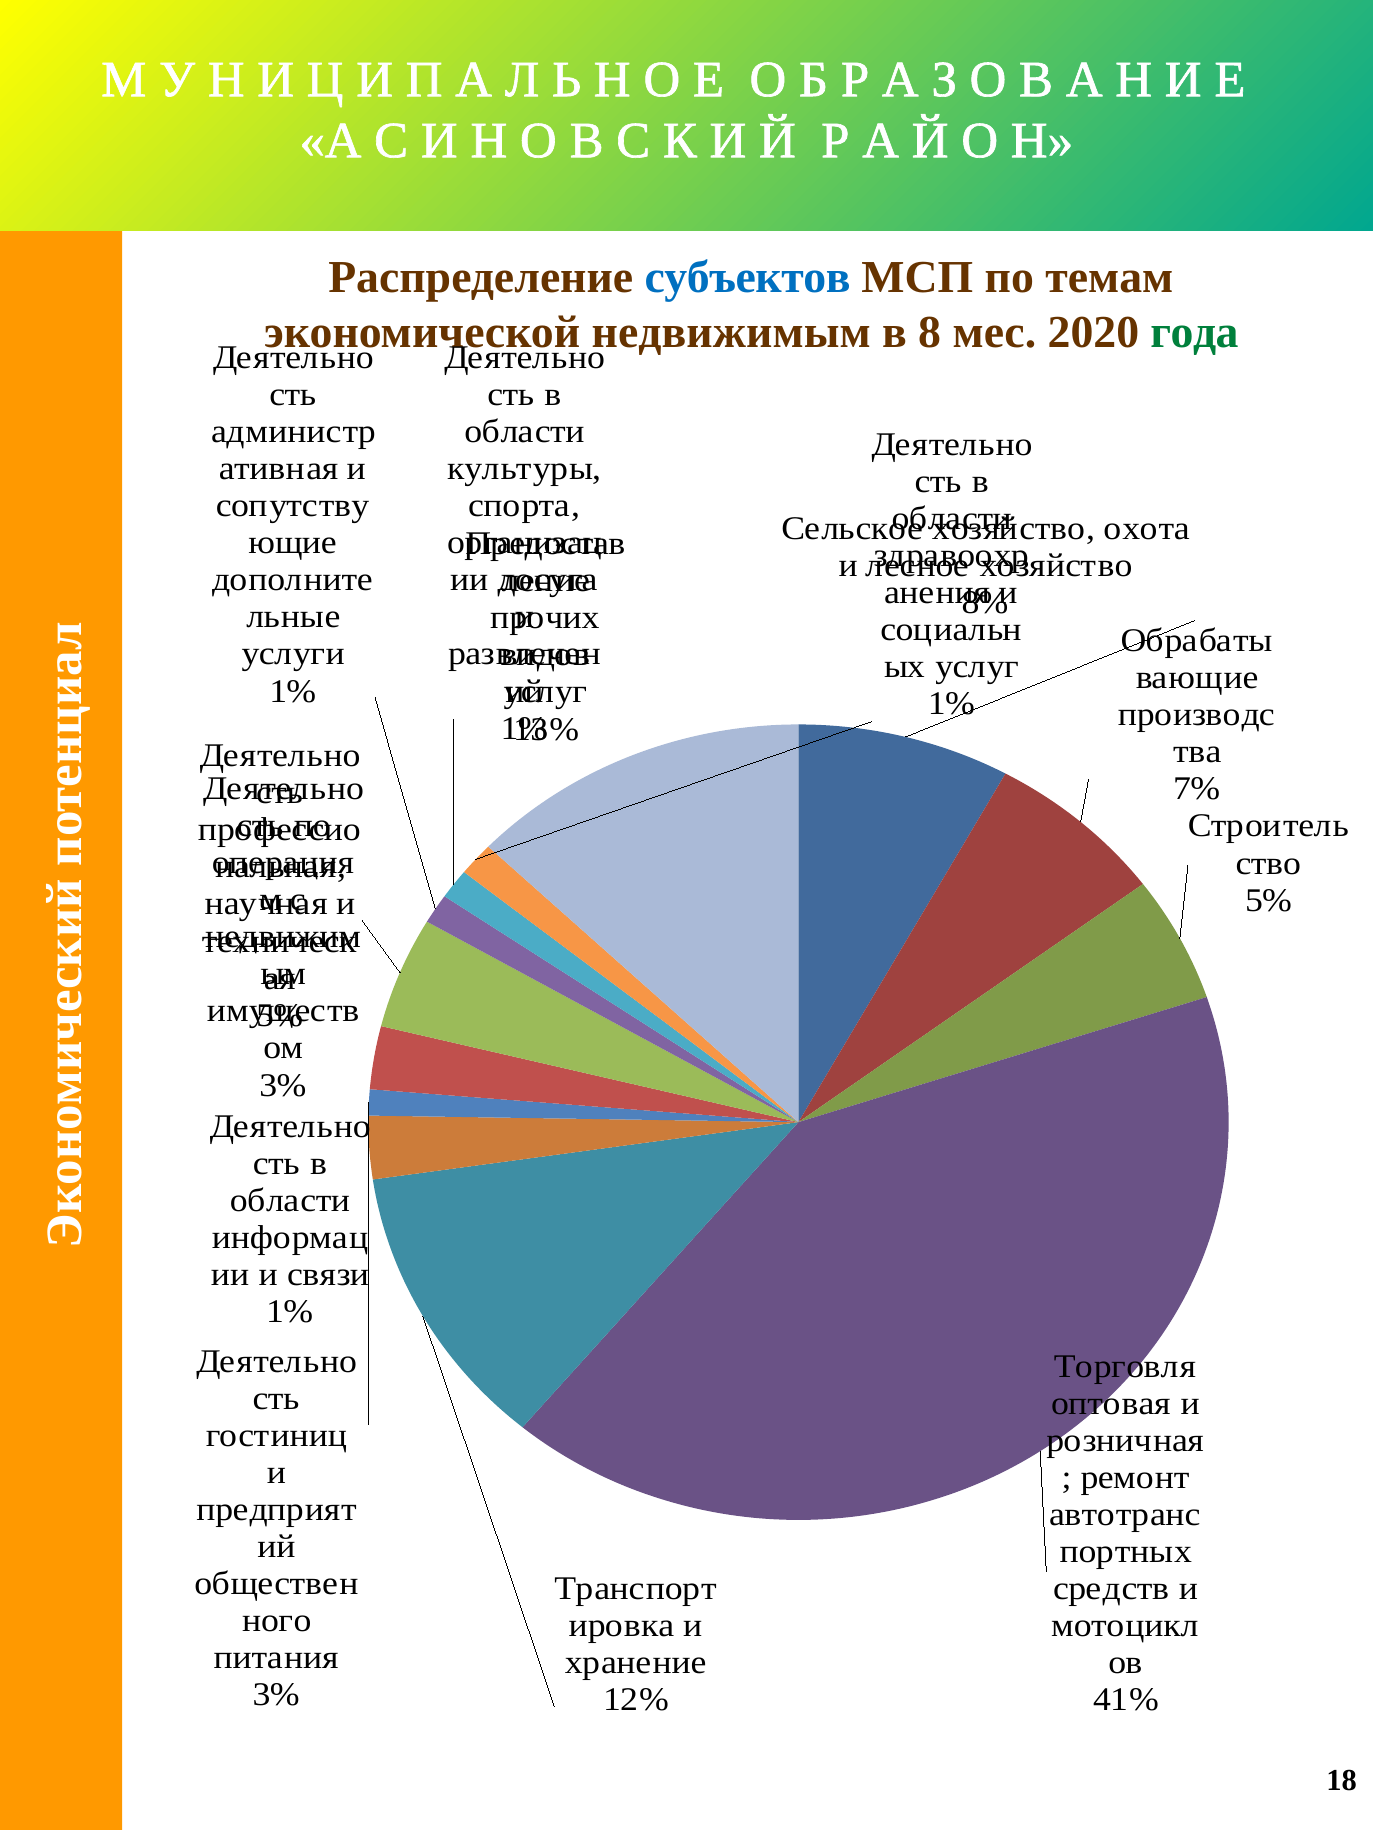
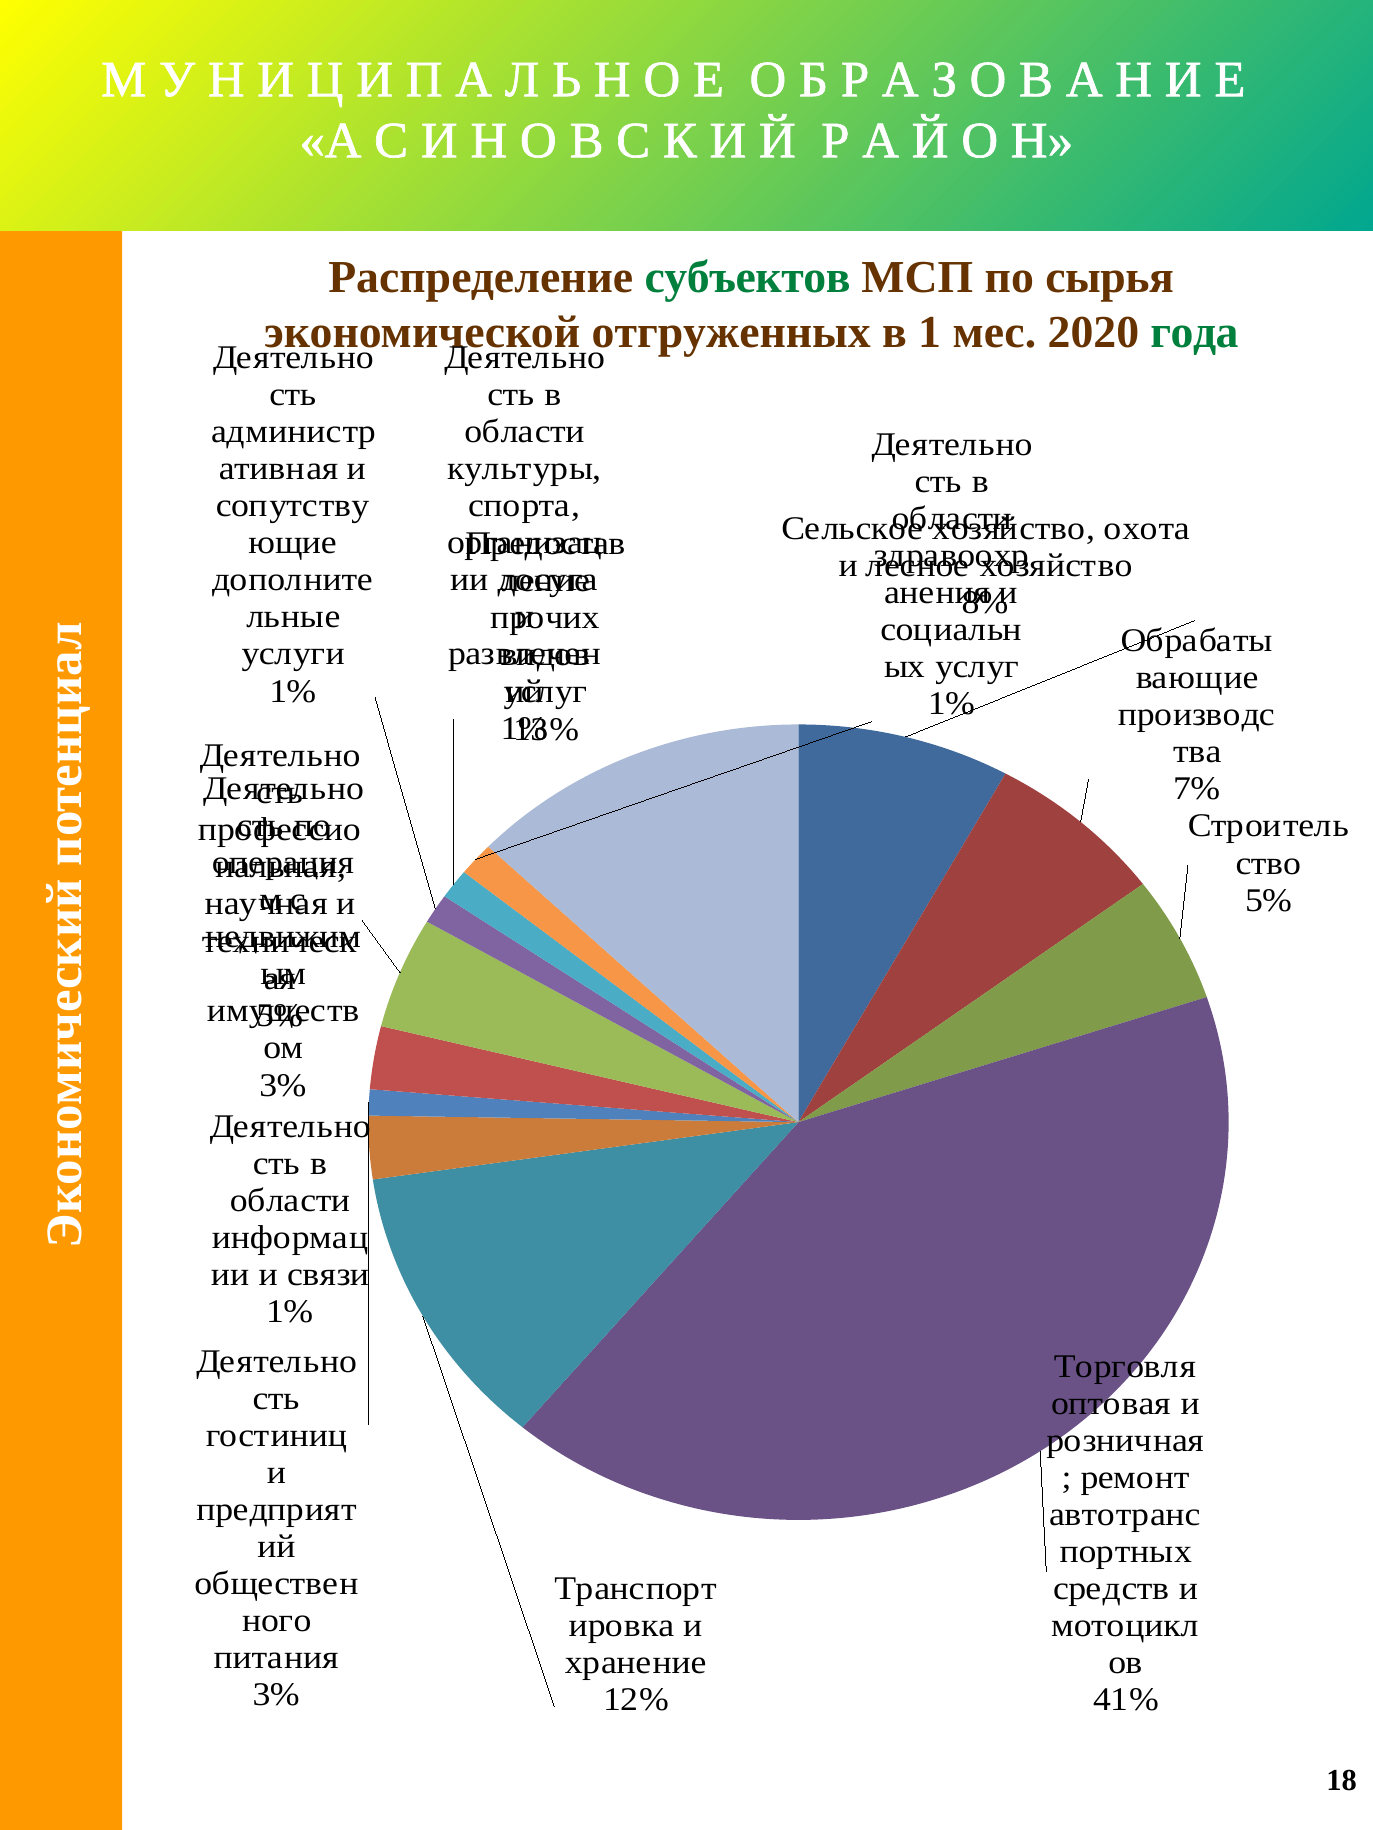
субъектов colour: blue -> green
темам: темам -> сырья
недвижимым: недвижимым -> отгруженных
8: 8 -> 1
